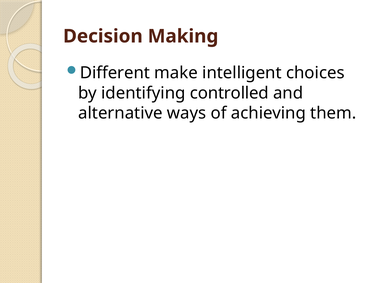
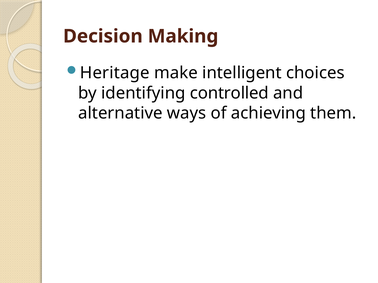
Different: Different -> Heritage
